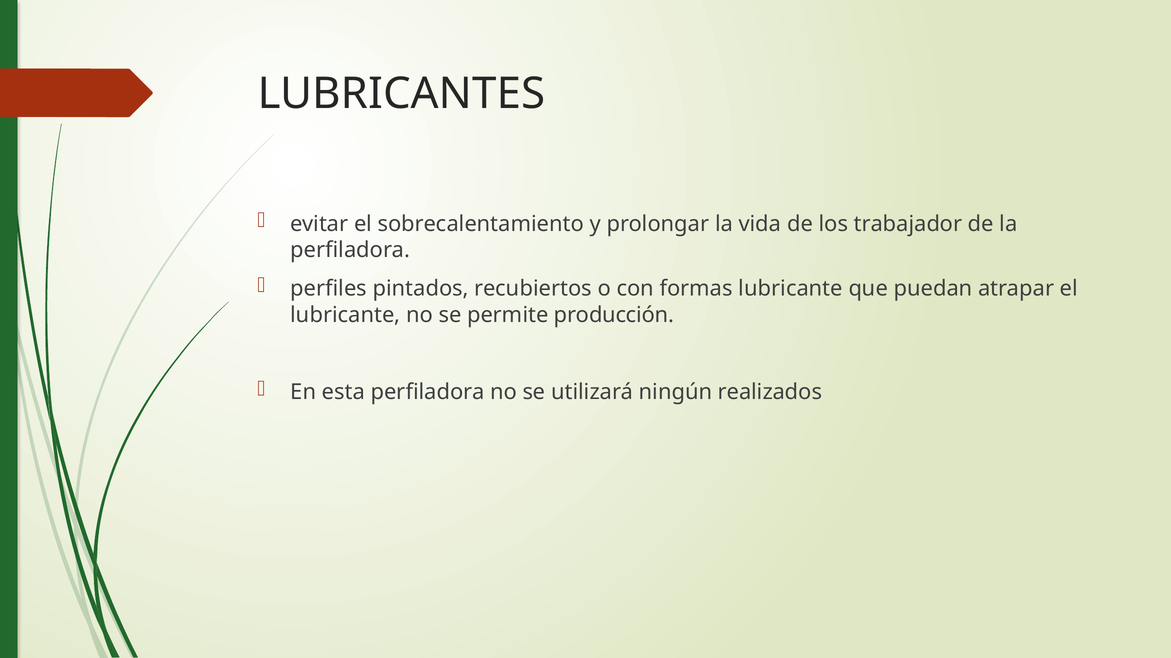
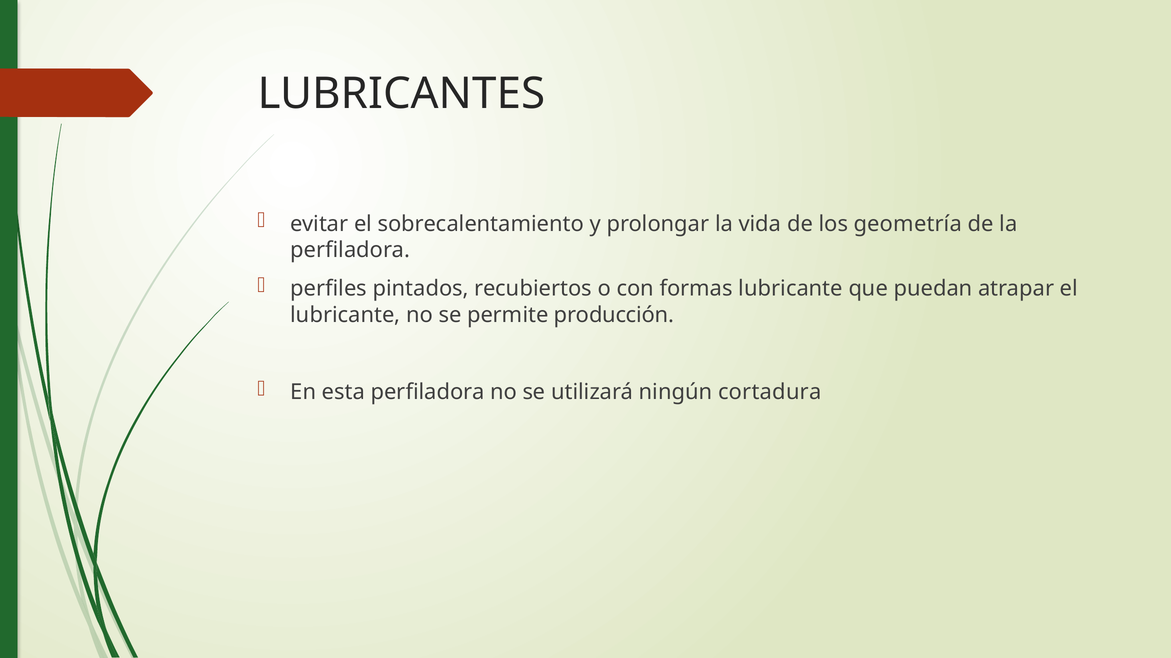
trabajador: trabajador -> geometría
realizados: realizados -> cortadura
